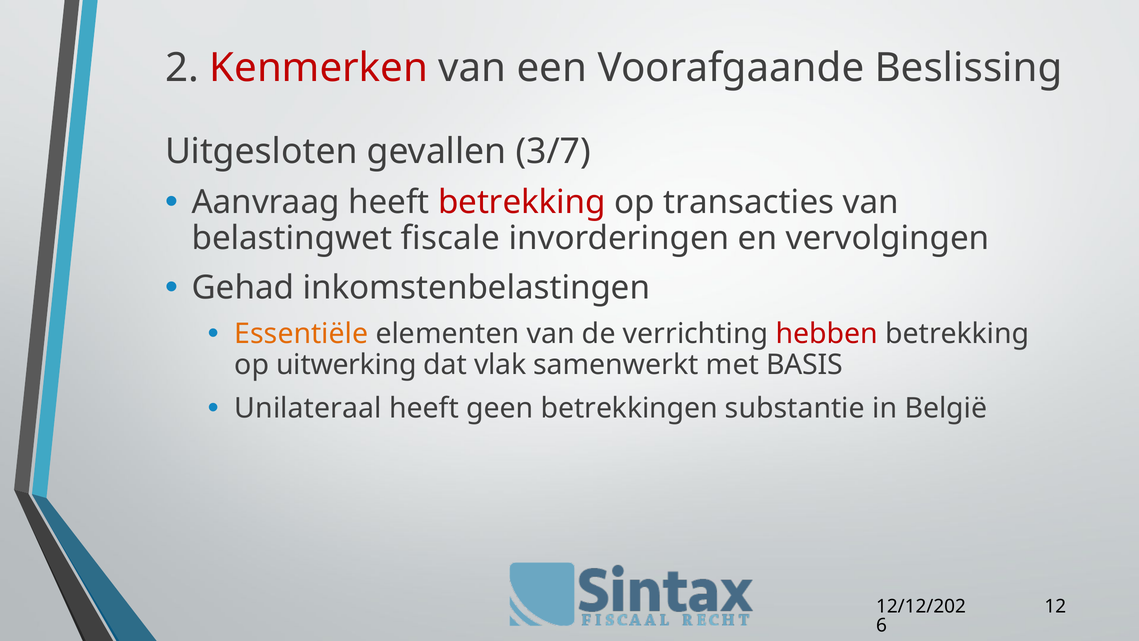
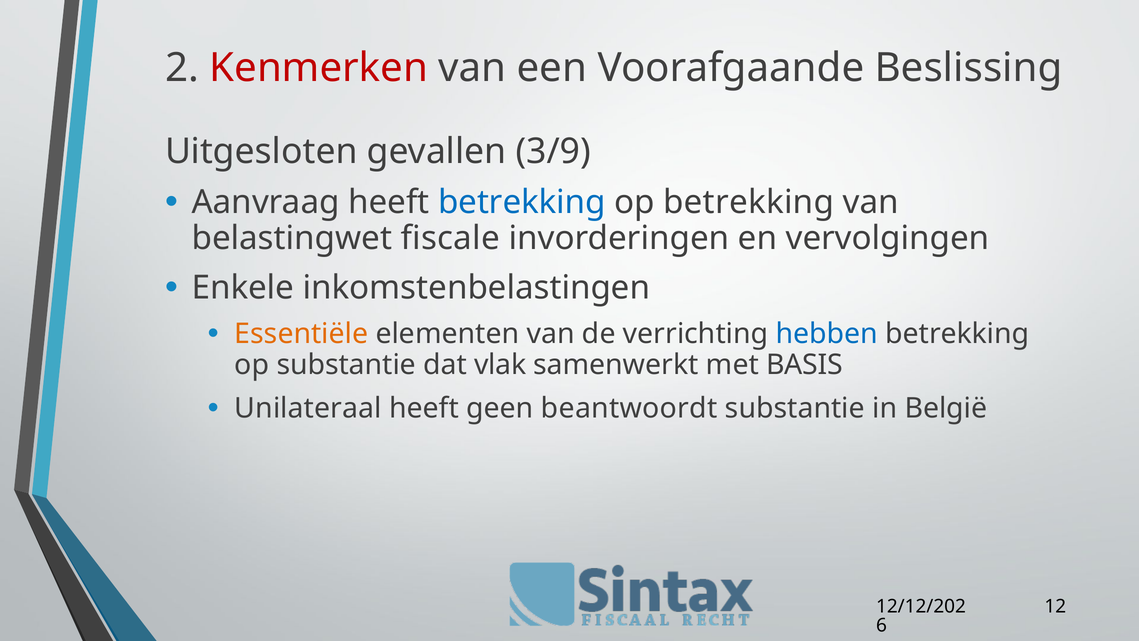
3/7: 3/7 -> 3/9
betrekking at (522, 202) colour: red -> blue
op transacties: transacties -> betrekking
Gehad: Gehad -> Enkele
hebben colour: red -> blue
op uitwerking: uitwerking -> substantie
betrekkingen: betrekkingen -> beantwoordt
